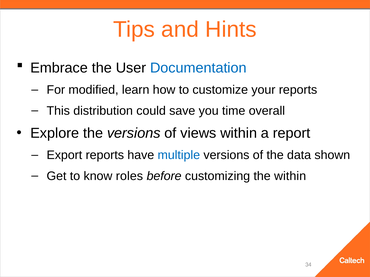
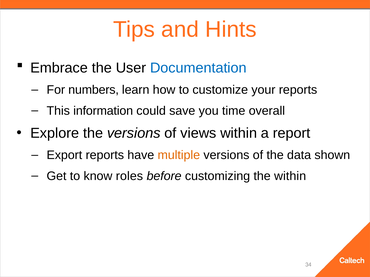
modified: modified -> numbers
distribution: distribution -> information
multiple colour: blue -> orange
